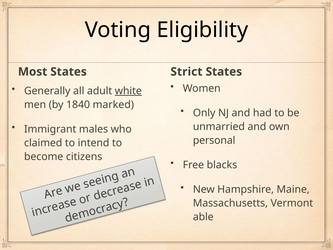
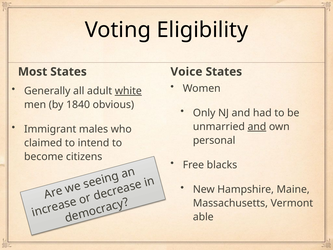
Strict: Strict -> Voice
marked: marked -> obvious
and at (257, 127) underline: none -> present
